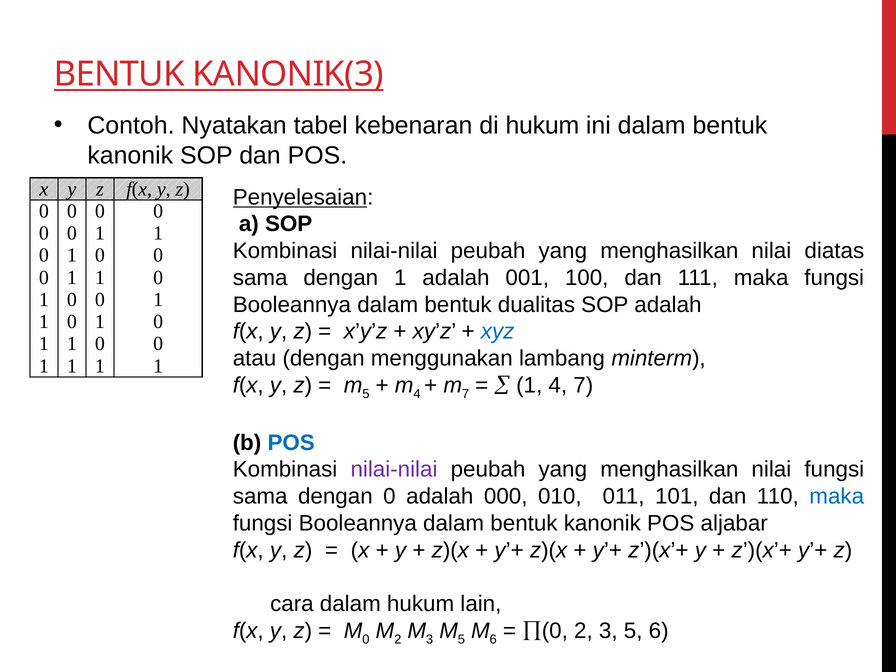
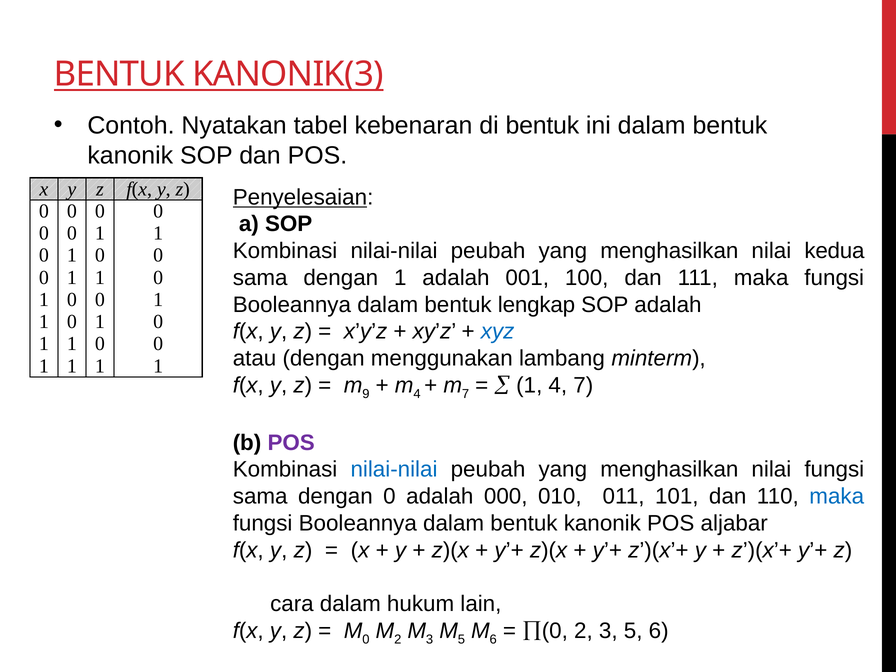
di hukum: hukum -> bentuk
diatas: diatas -> kedua
dualitas: dualitas -> lengkap
5 at (366, 394): 5 -> 9
POS at (291, 443) colour: blue -> purple
nilai-nilai at (394, 470) colour: purple -> blue
